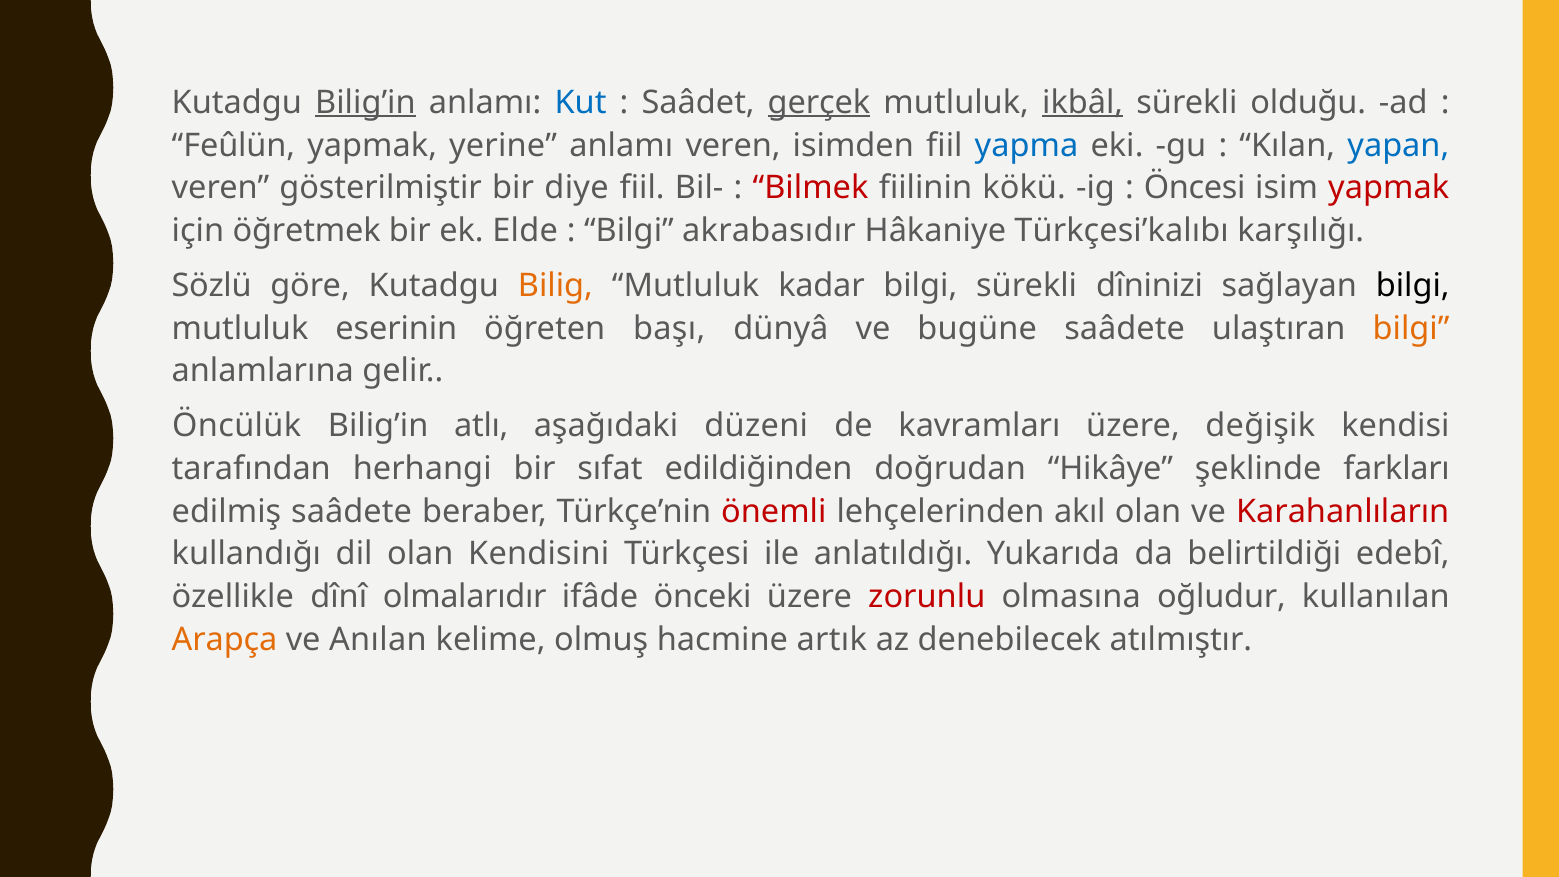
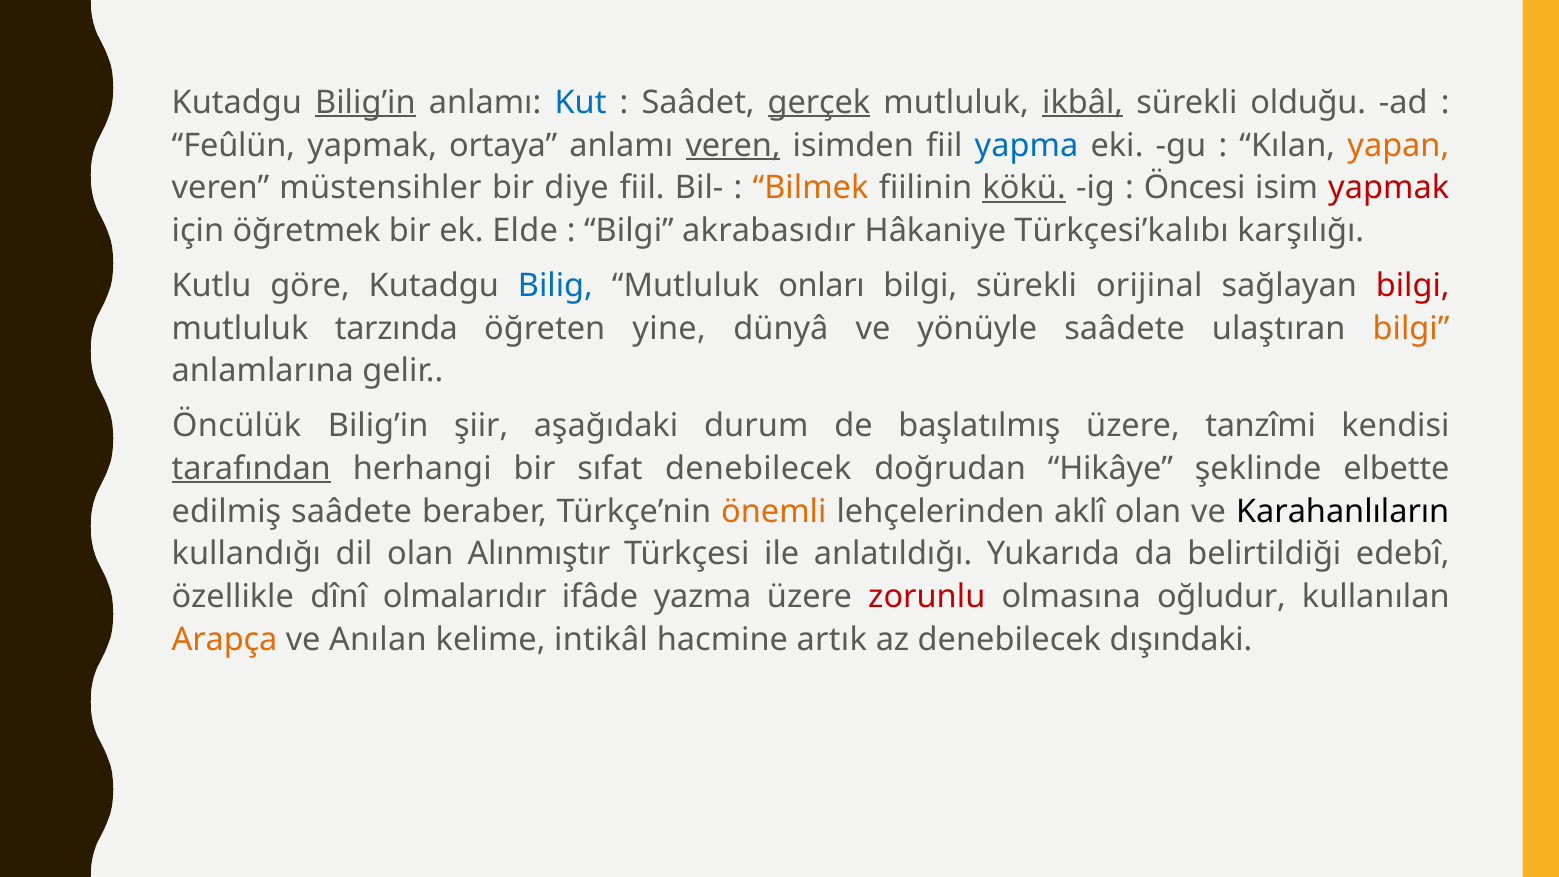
yerine: yerine -> ortaya
veren at (733, 145) underline: none -> present
yapan colour: blue -> orange
gösterilmiştir: gösterilmiştir -> müstensihler
Bilmek colour: red -> orange
kökü underline: none -> present
Sözlü: Sözlü -> Kutlu
Bilig colour: orange -> blue
kadar: kadar -> onları
dîninizi: dîninizi -> orijinal
bilgi at (1413, 285) colour: black -> red
eserinin: eserinin -> tarzında
başı: başı -> yine
bugüne: bugüne -> yönüyle
atlı: atlı -> şiir
düzeni: düzeni -> durum
kavramları: kavramları -> başlatılmış
değişik: değişik -> tanzîmi
tarafından underline: none -> present
sıfat edildiğinden: edildiğinden -> denebilecek
farkları: farkları -> elbette
önemli colour: red -> orange
akıl: akıl -> aklî
Karahanlıların colour: red -> black
Kendisini: Kendisini -> Alınmıştır
önceki: önceki -> yazma
olmuş: olmuş -> intikâl
atılmıştır: atılmıştır -> dışındaki
